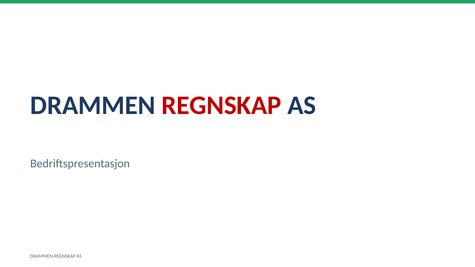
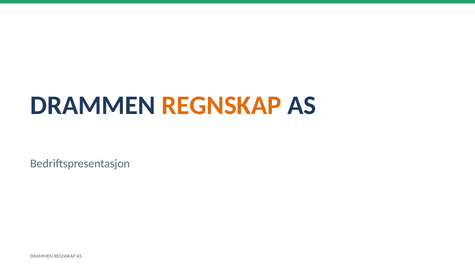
REGNSKAP at (222, 105) colour: red -> orange
